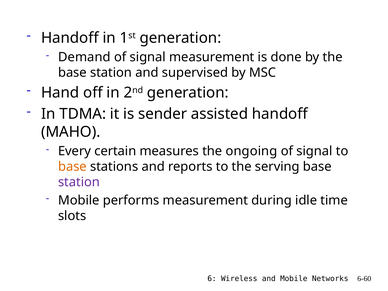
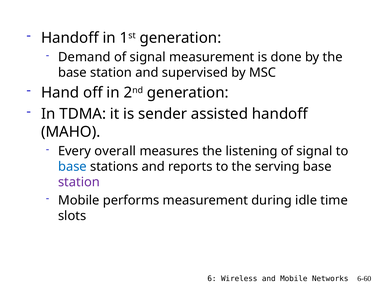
certain: certain -> overall
ongoing: ongoing -> listening
base at (72, 167) colour: orange -> blue
